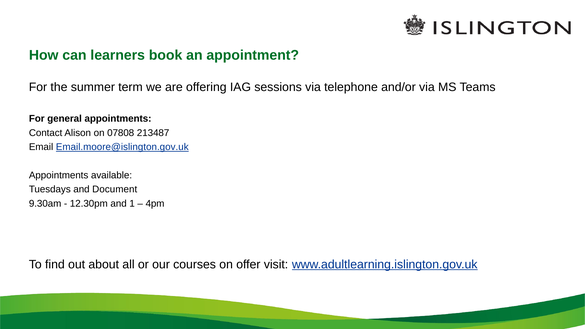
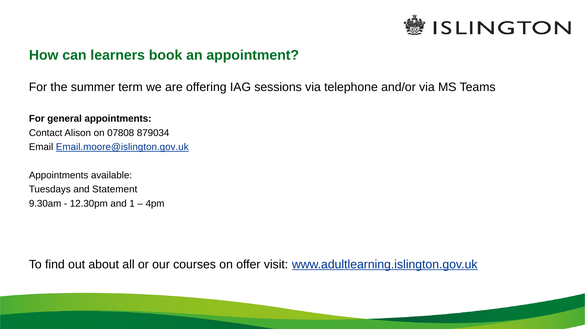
213487: 213487 -> 879034
Document: Document -> Statement
